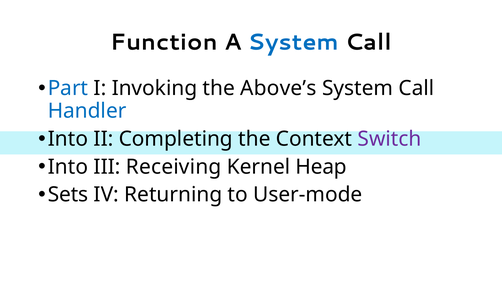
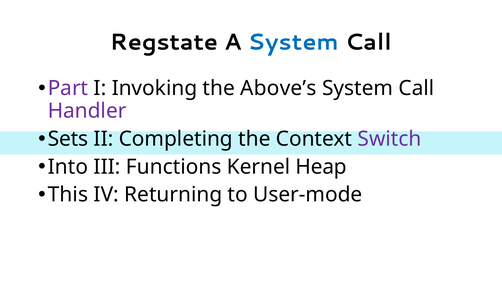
Function: Function -> Regstate
Part colour: blue -> purple
Handler colour: blue -> purple
Into at (68, 139): Into -> Sets
Receiving: Receiving -> Functions
Sets: Sets -> This
